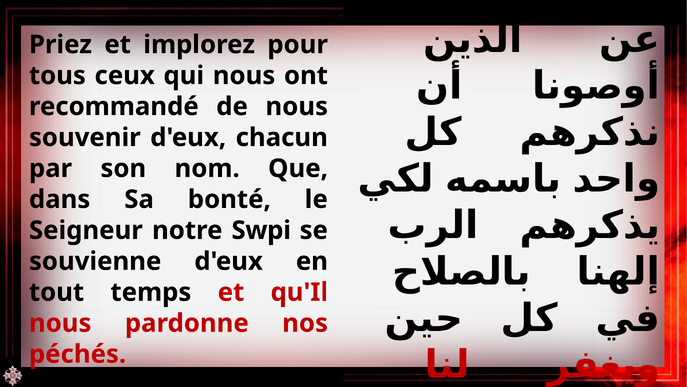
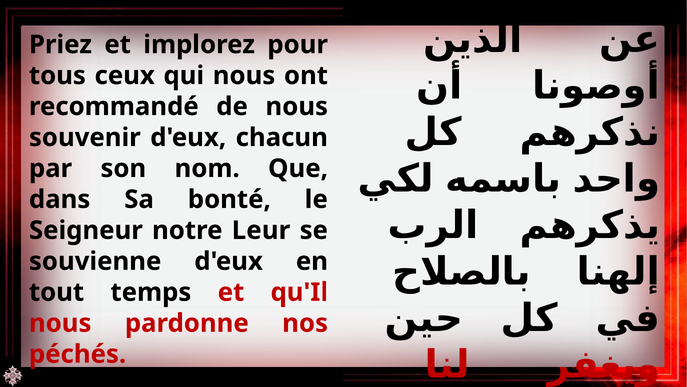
Swpi: Swpi -> Leur
